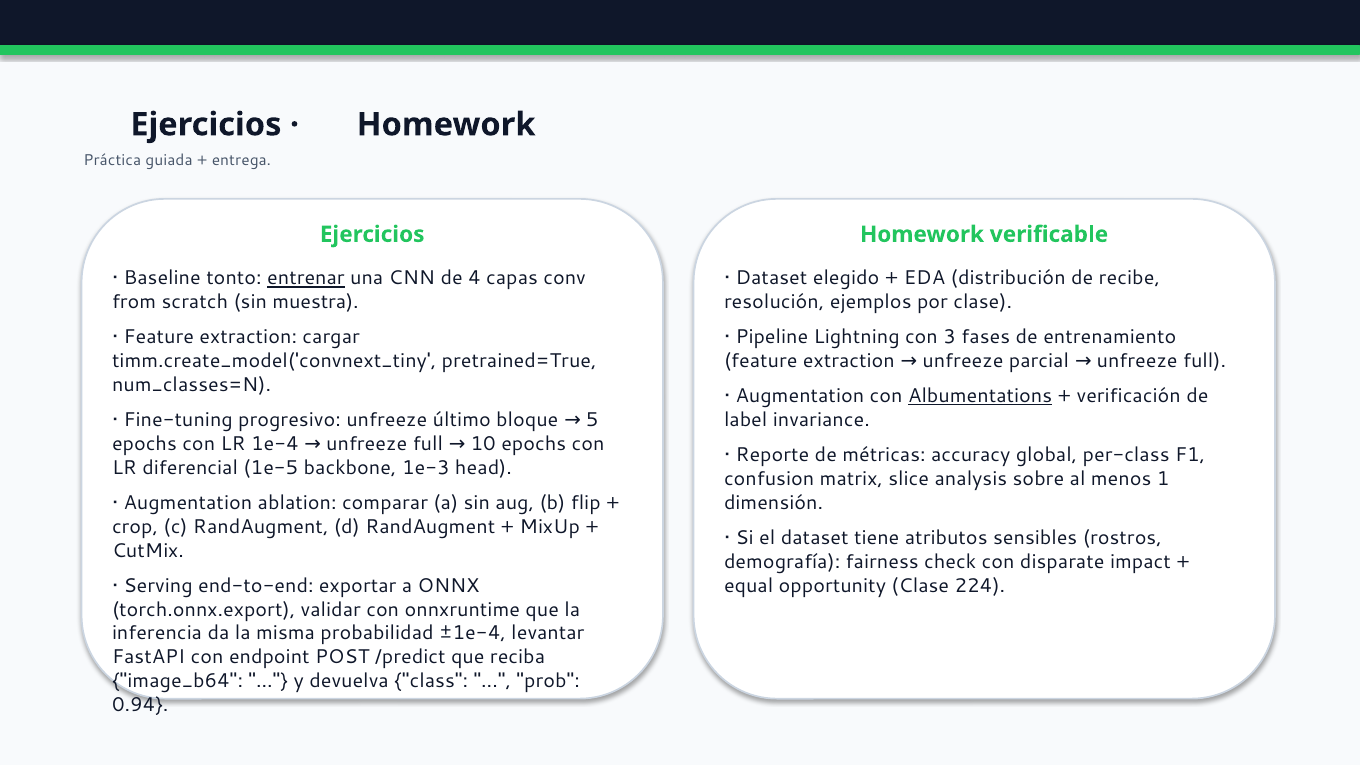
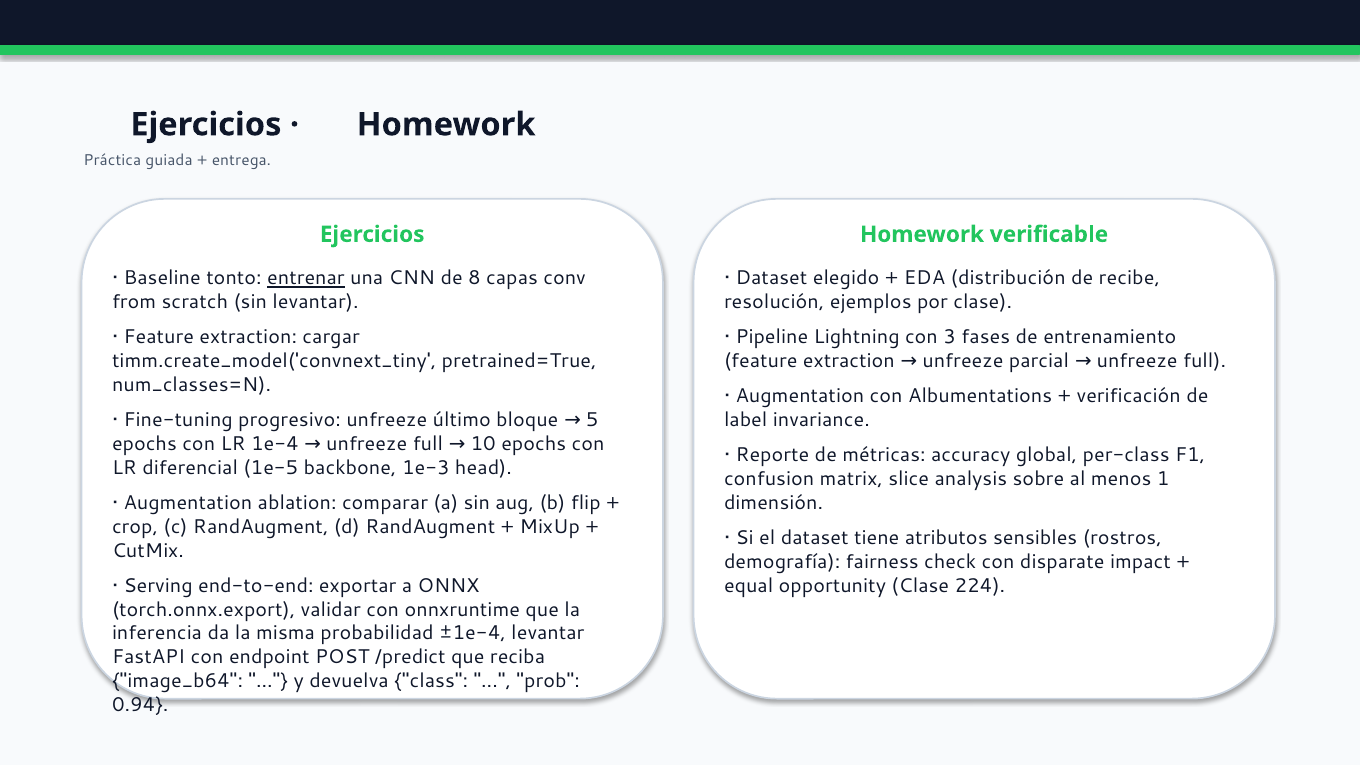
4: 4 -> 8
sin muestra: muestra -> levantar
Albumentations underline: present -> none
